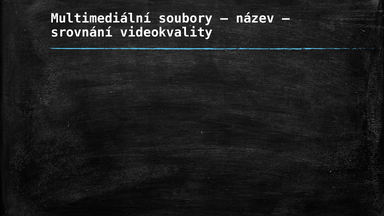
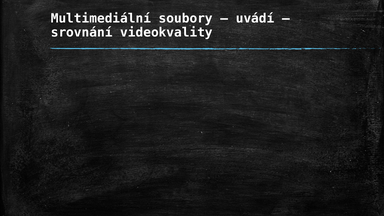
název: název -> uvádí
